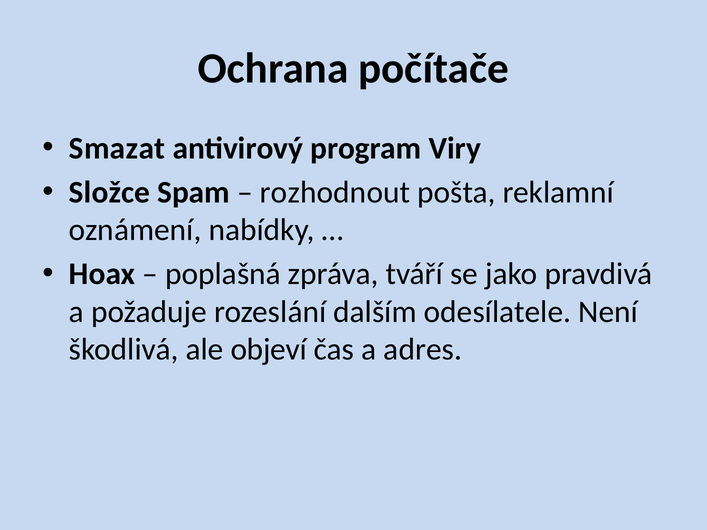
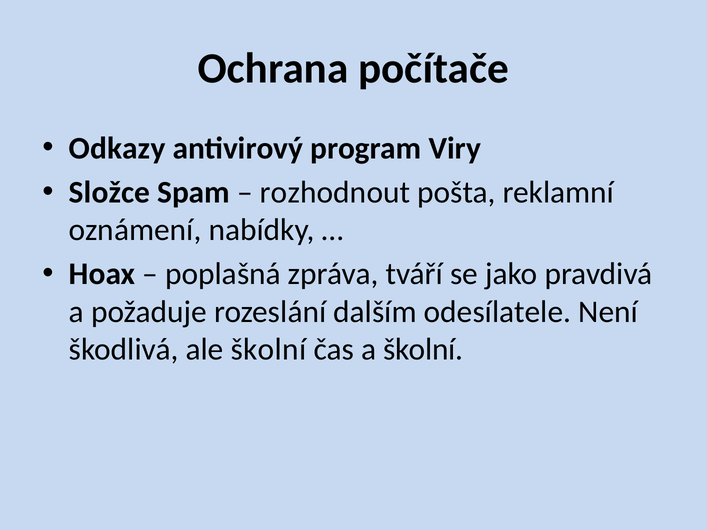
Smazat: Smazat -> Odkazy
ale objeví: objeví -> školní
a adres: adres -> školní
